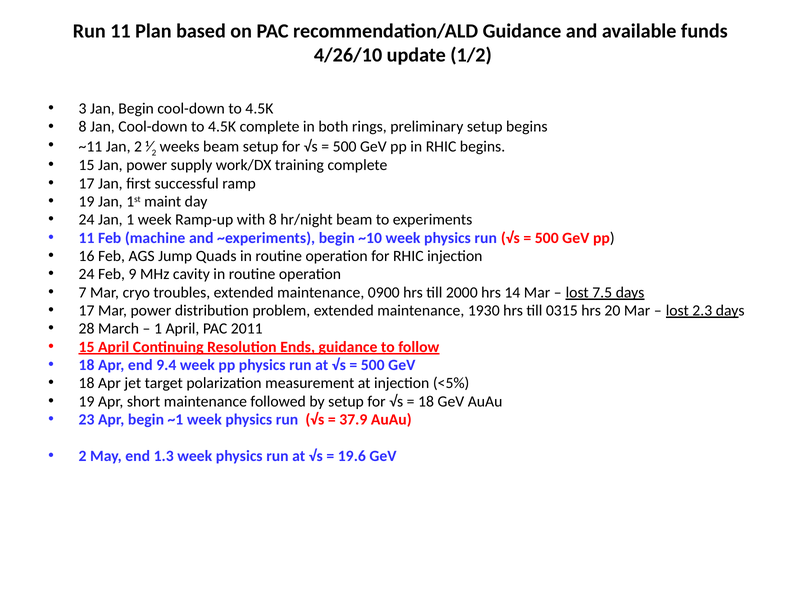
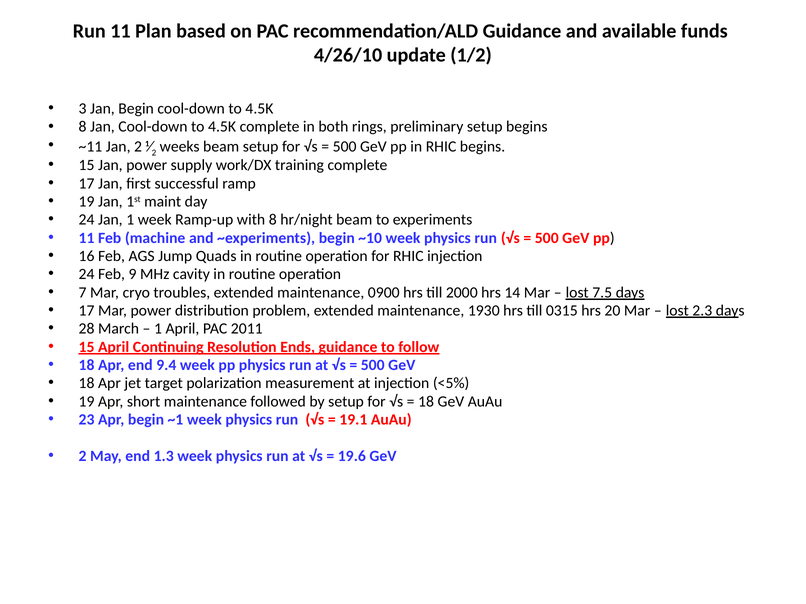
37.9: 37.9 -> 19.1
